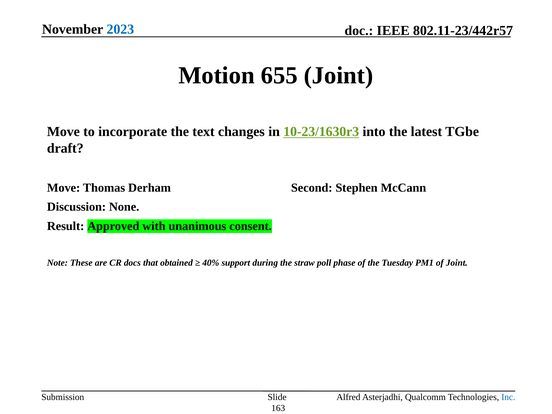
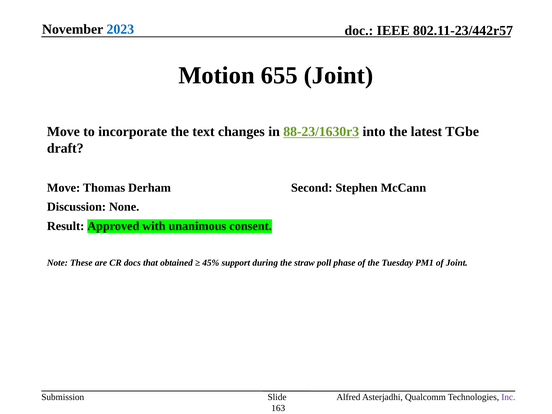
10-23/1630r3: 10-23/1630r3 -> 88-23/1630r3
40%: 40% -> 45%
Inc colour: blue -> purple
